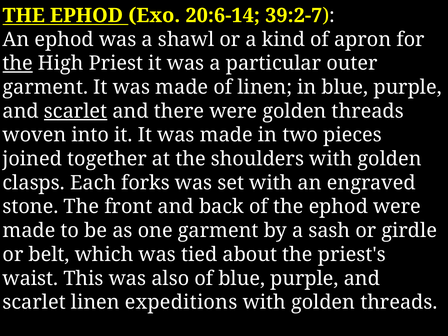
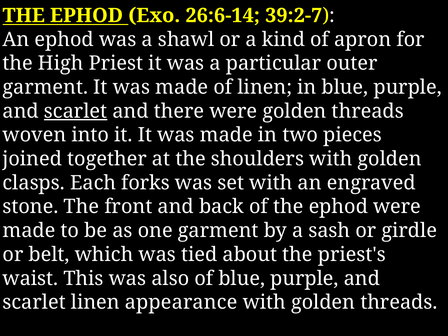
20:6-14: 20:6-14 -> 26:6-14
the at (18, 63) underline: present -> none
expeditions: expeditions -> appearance
